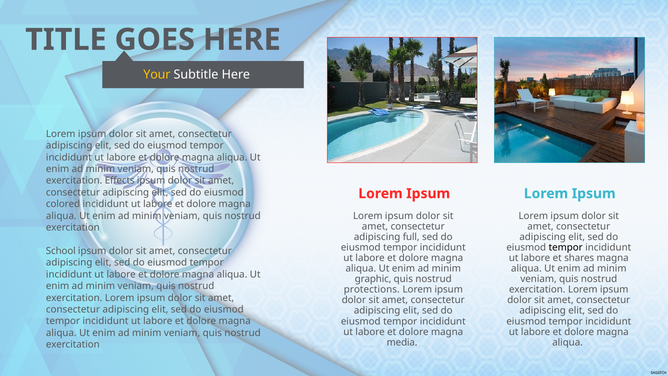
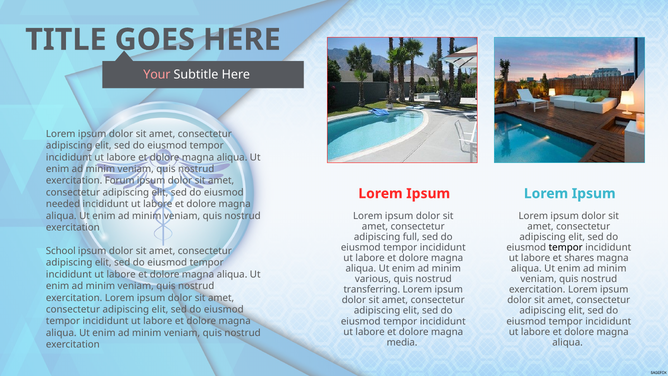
Your colour: yellow -> pink
Effects: Effects -> Forum
colored: colored -> needed
graphic: graphic -> various
protections: protections -> transferring
